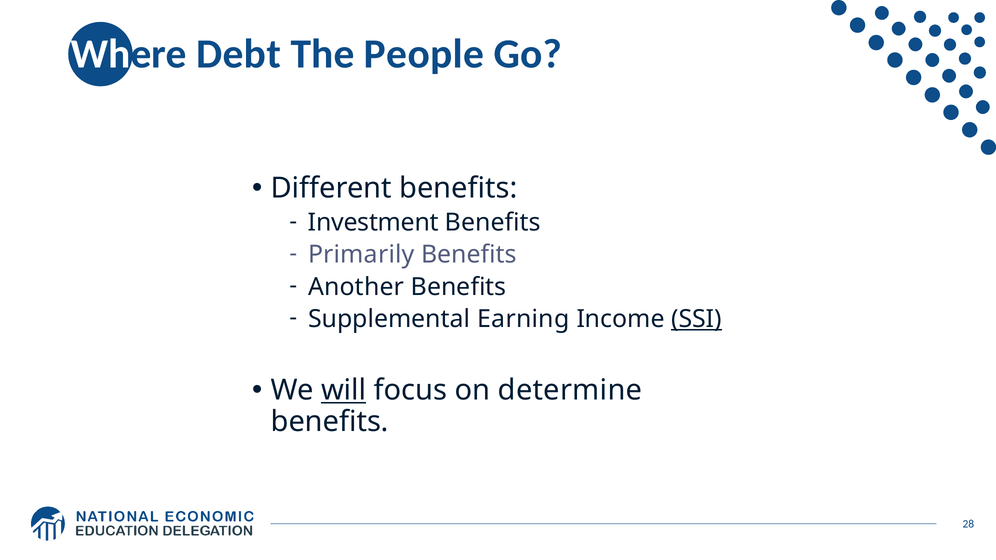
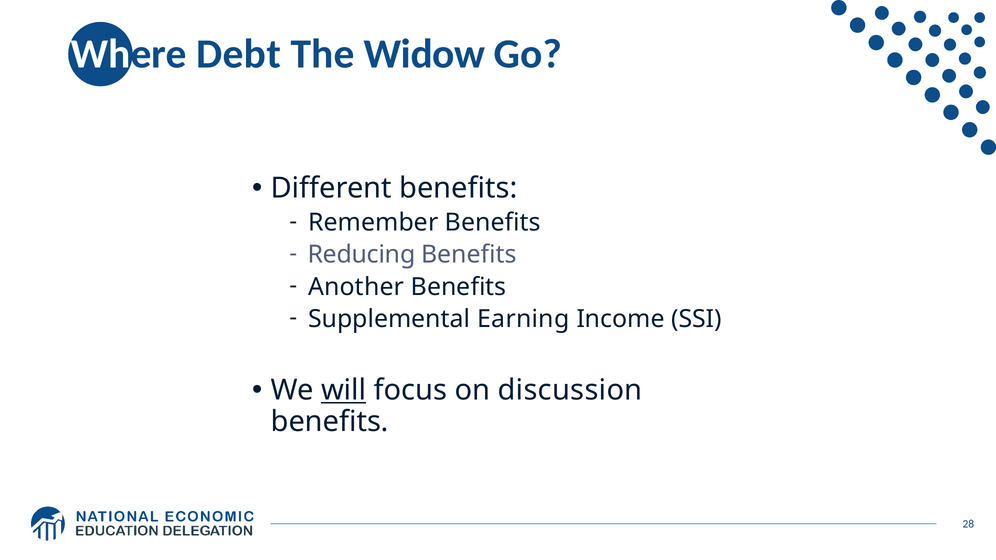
People: People -> Widow
Investment: Investment -> Remember
Primarily: Primarily -> Reducing
SSI underline: present -> none
determine: determine -> discussion
